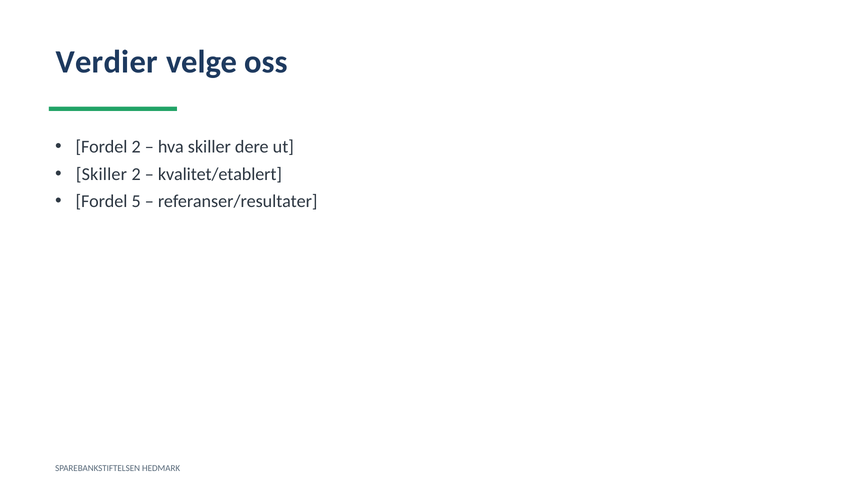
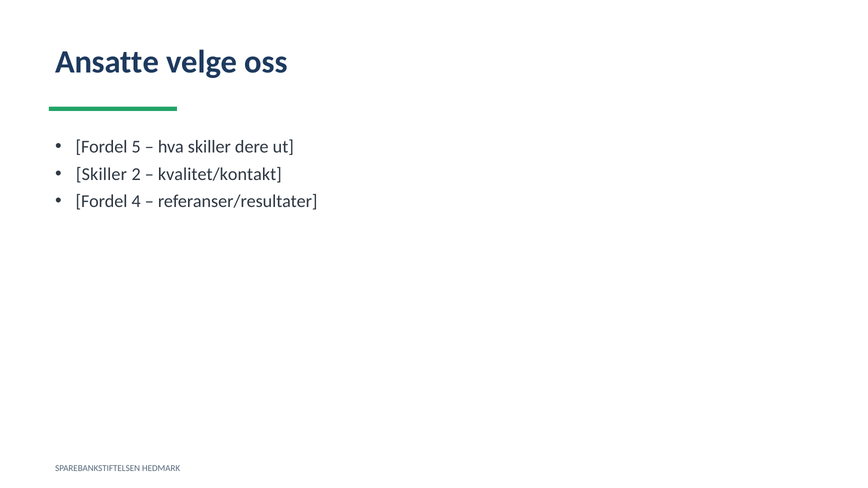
Verdier: Verdier -> Ansatte
Fordel 2: 2 -> 5
kvalitet/etablert: kvalitet/etablert -> kvalitet/kontakt
5: 5 -> 4
